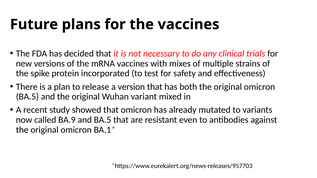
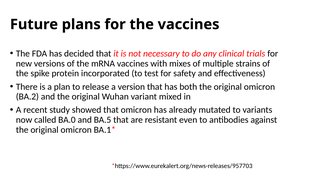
BA.5 at (27, 97): BA.5 -> BA.2
BA.9: BA.9 -> BA.0
